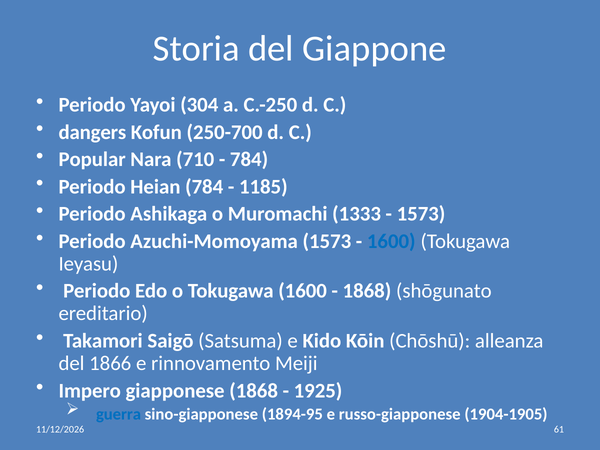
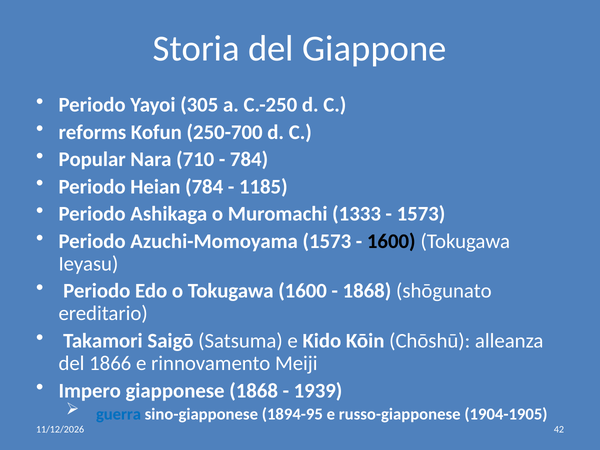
304: 304 -> 305
dangers: dangers -> reforms
1600 at (391, 241) colour: blue -> black
1925: 1925 -> 1939
61: 61 -> 42
